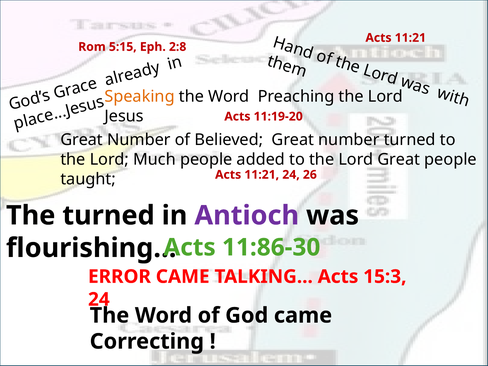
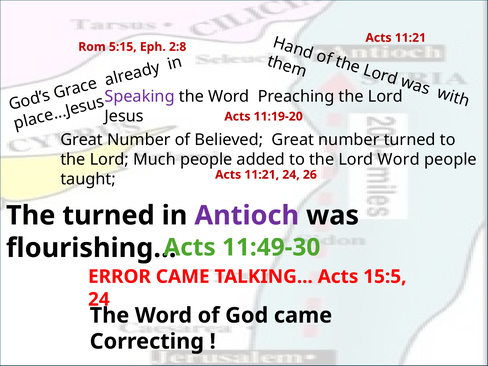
Speaking colour: orange -> purple
Lord Great: Great -> Word
11:86-30: 11:86-30 -> 11:49-30
15:3: 15:3 -> 15:5
